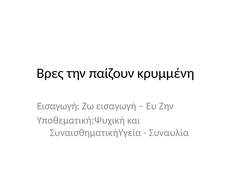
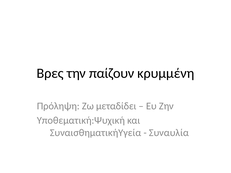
Εισαγωγή at (58, 106): Εισαγωγή -> Πρόληψη
Ζω εισαγωγή: εισαγωγή -> μεταδίδει
